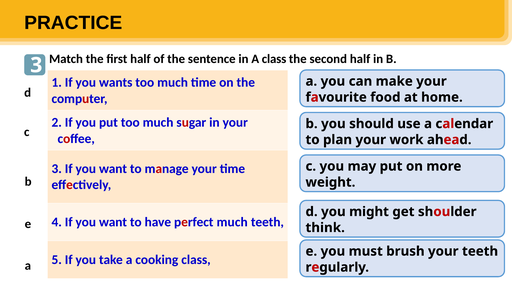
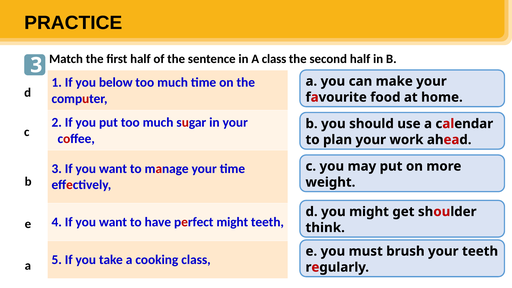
wants: wants -> below
perfect much: much -> might
